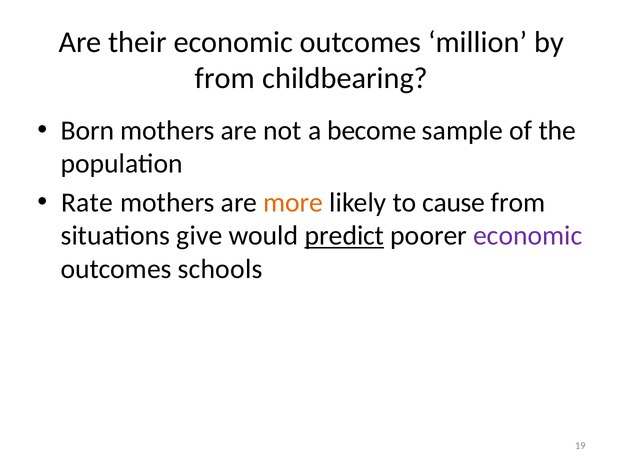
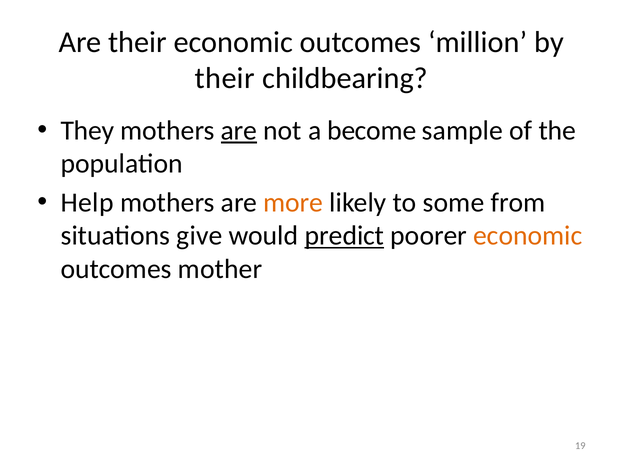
from at (225, 78): from -> their
Born: Born -> They
are at (239, 131) underline: none -> present
Rate: Rate -> Help
cause: cause -> some
economic at (528, 236) colour: purple -> orange
schools: schools -> mother
